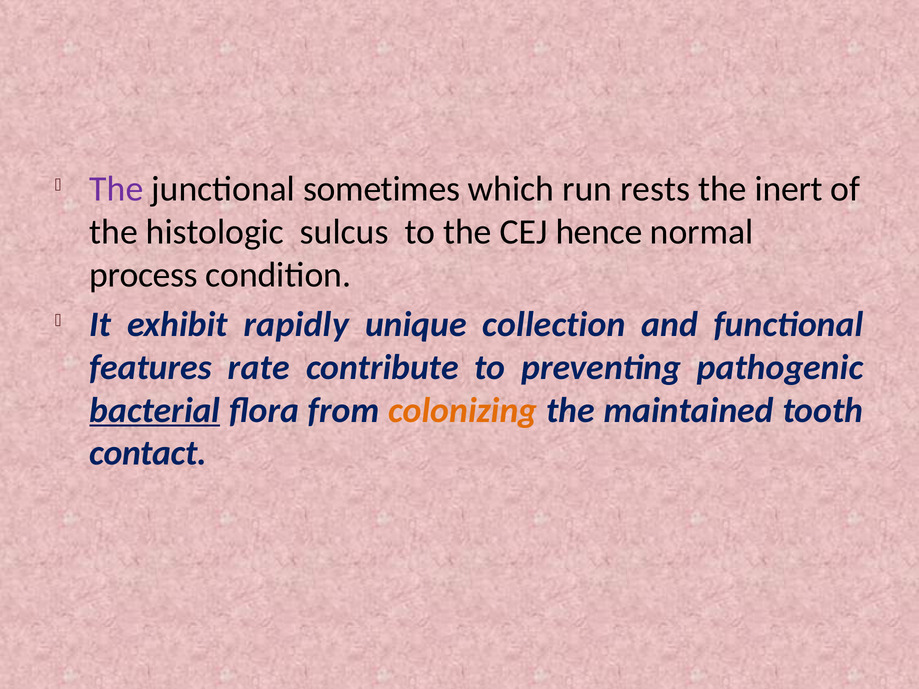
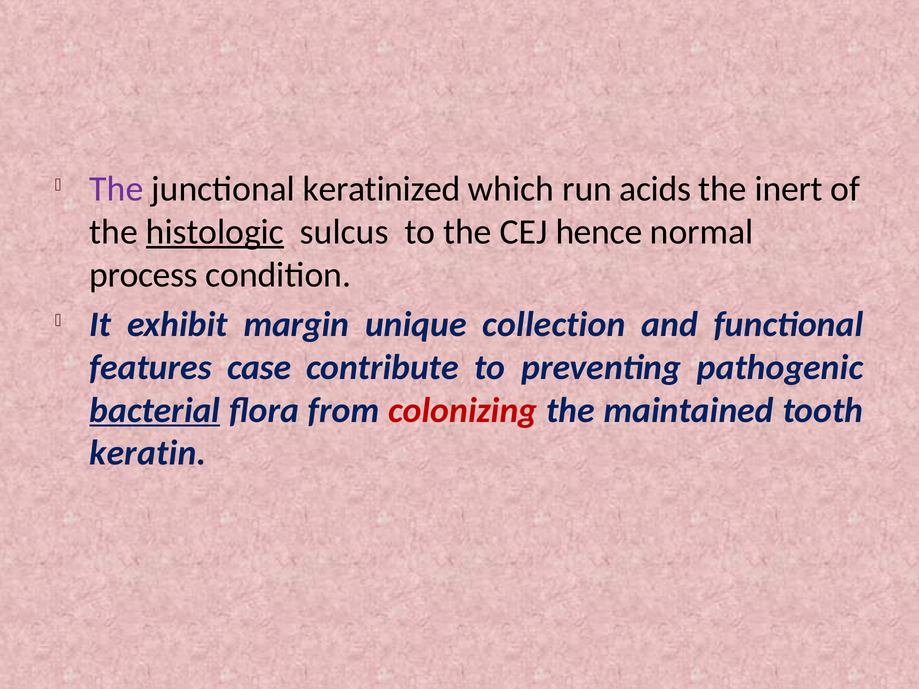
sometimes: sometimes -> keratinized
rests: rests -> acids
histologic underline: none -> present
rapidly: rapidly -> margin
rate: rate -> case
colonizing colour: orange -> red
contact: contact -> keratin
